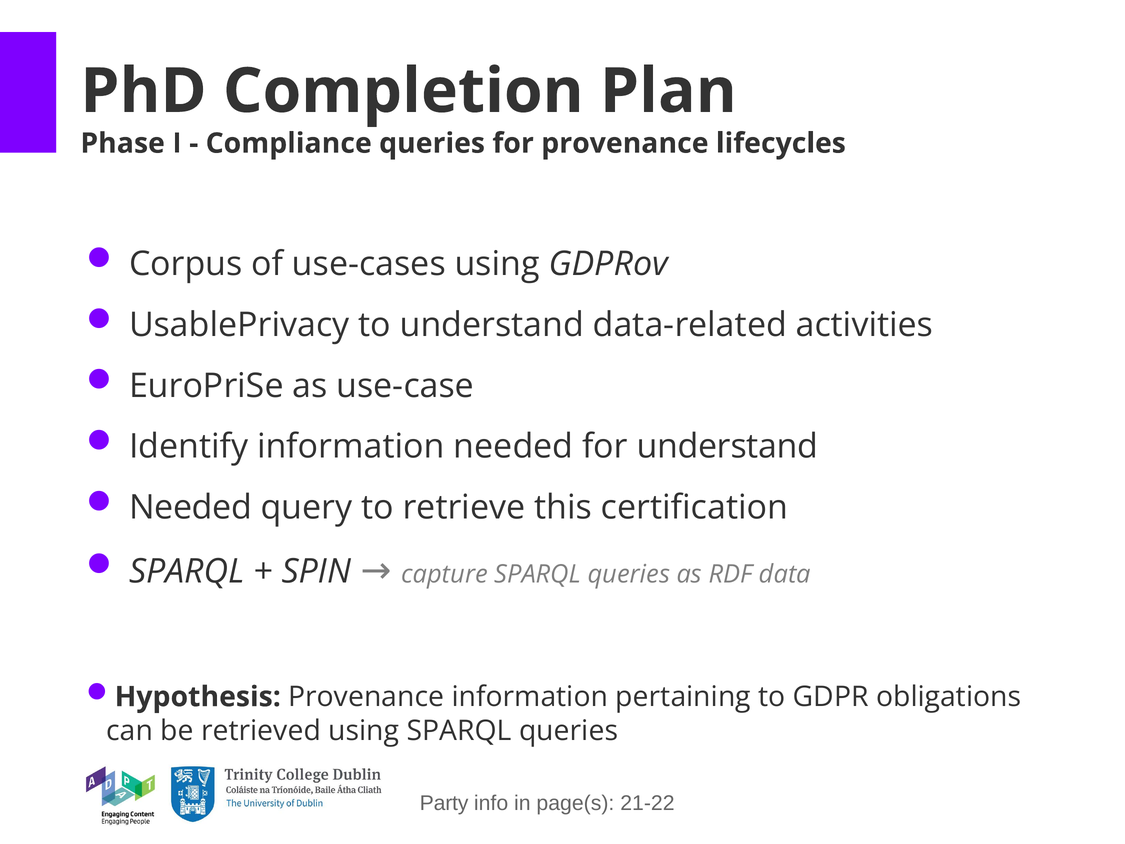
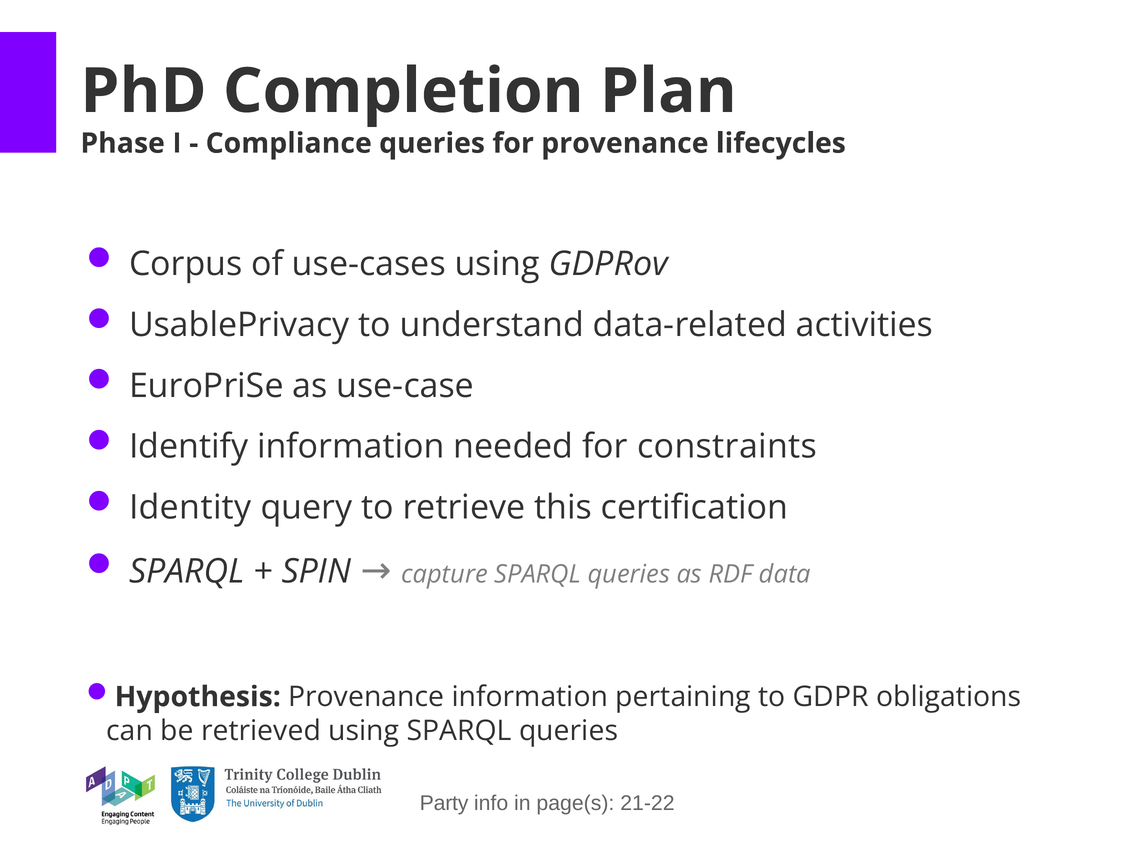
for understand: understand -> constraints
Needed at (191, 507): Needed -> Identity
